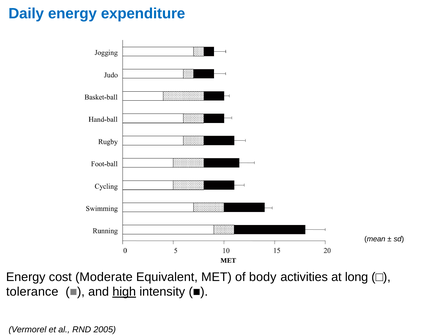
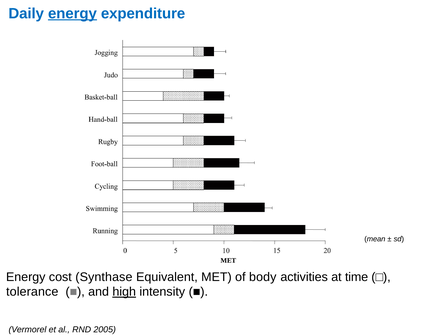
energy at (72, 13) underline: none -> present
Moderate: Moderate -> Synthase
long: long -> time
